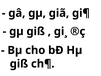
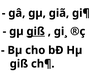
giß at (36, 31) underline: none -> present
